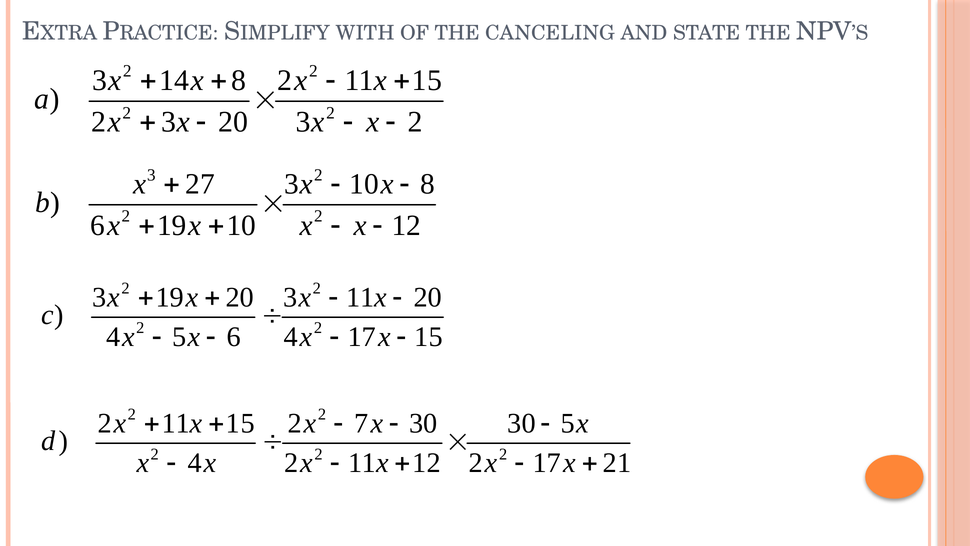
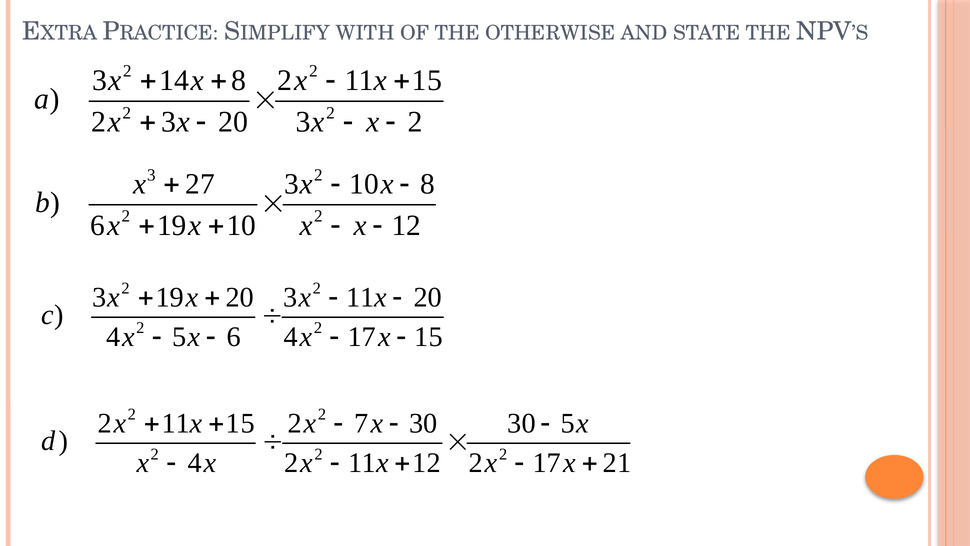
CANCELING: CANCELING -> OTHERWISE
